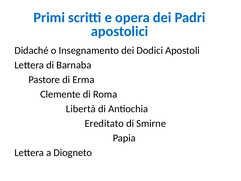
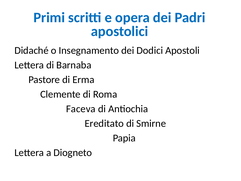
Libertà: Libertà -> Faceva
